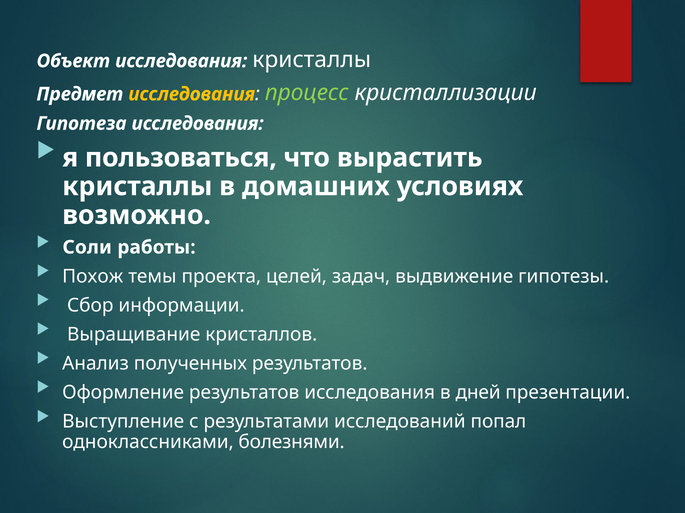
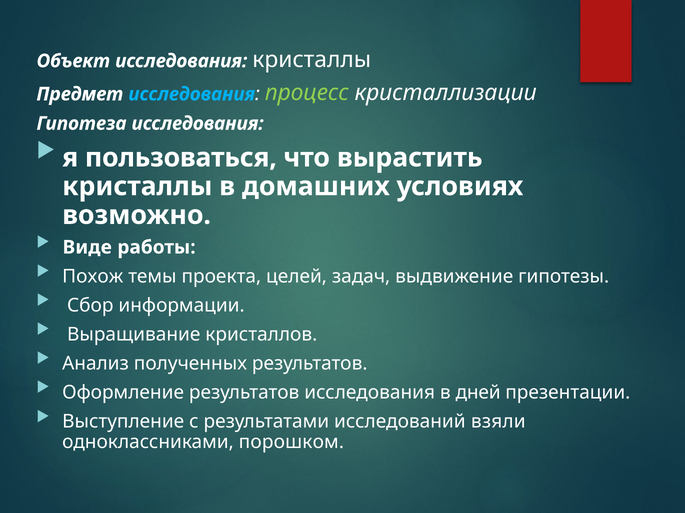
исследования at (192, 94) colour: yellow -> light blue
Соли: Соли -> Виде
попал: попал -> взяли
болезнями: болезнями -> порошком
